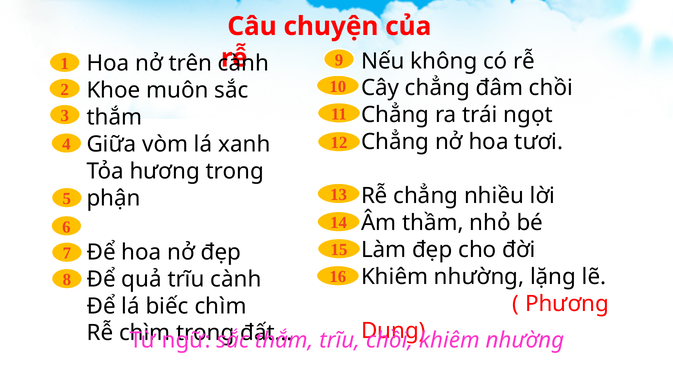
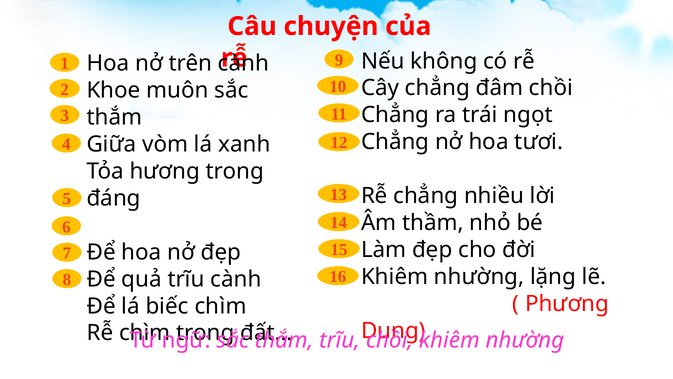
phận: phận -> đáng
